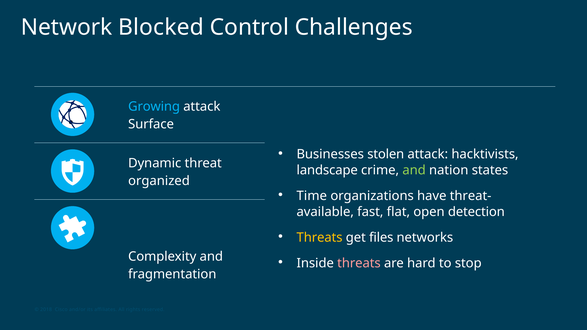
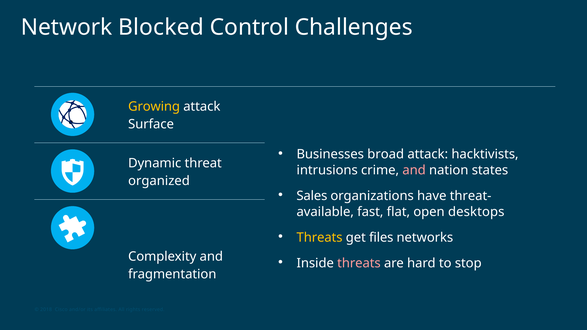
Growing colour: light blue -> yellow
stolen: stolen -> broad
landscape: landscape -> intrusions
and at (414, 170) colour: light green -> pink
Time: Time -> Sales
detection: detection -> desktops
